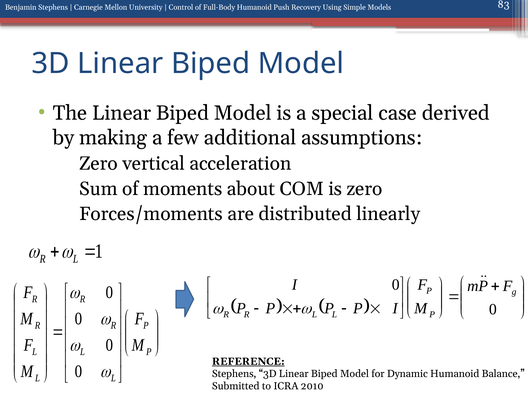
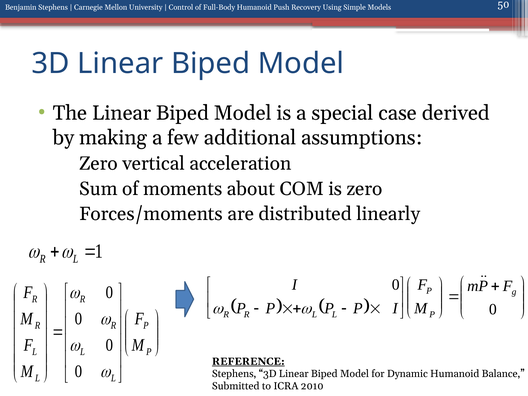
83: 83 -> 50
